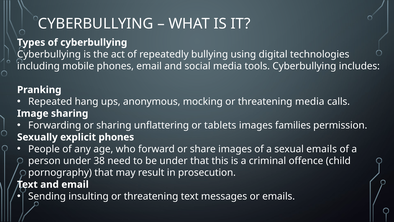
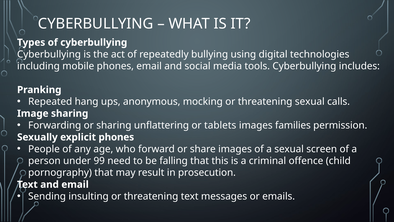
threatening media: media -> sexual
sexual emails: emails -> screen
38: 38 -> 99
be under: under -> falling
